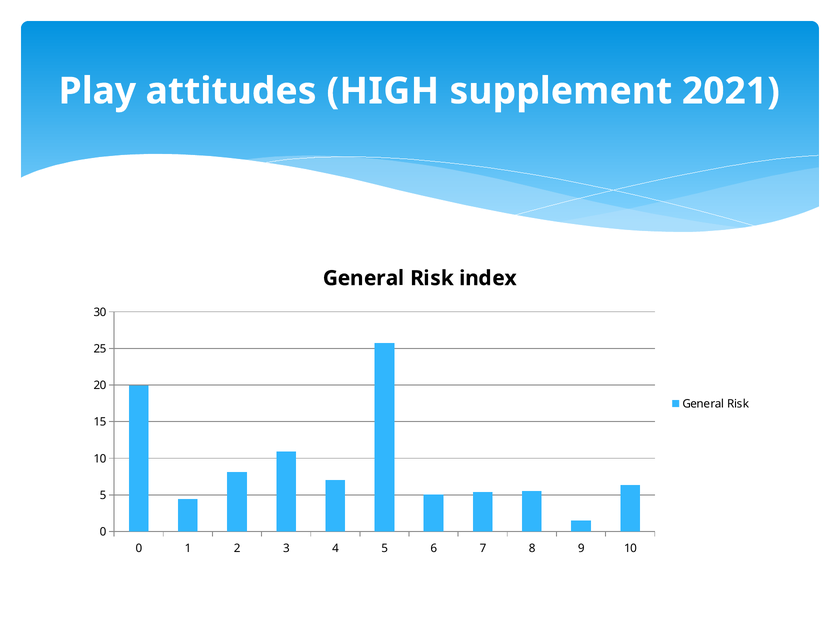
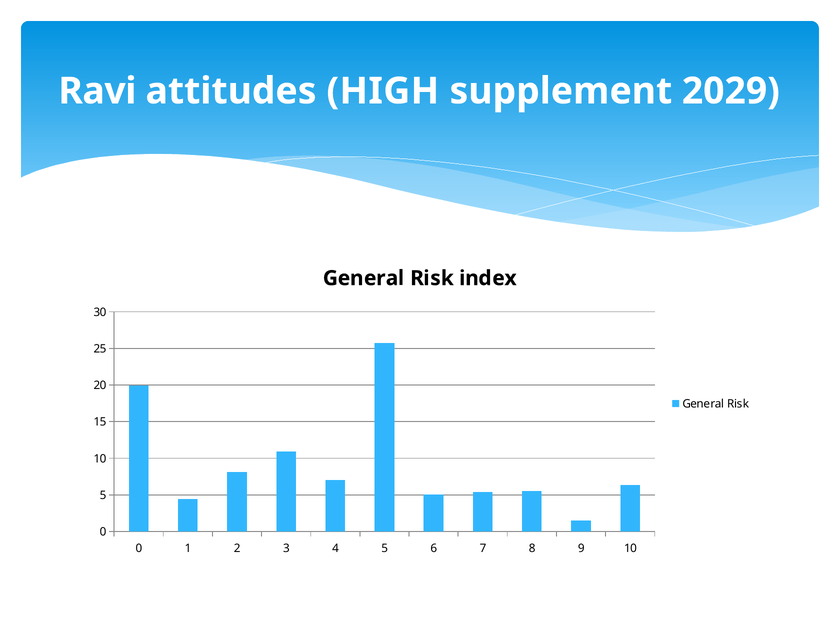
Play: Play -> Ravi
2021: 2021 -> 2029
